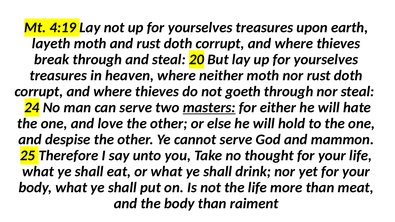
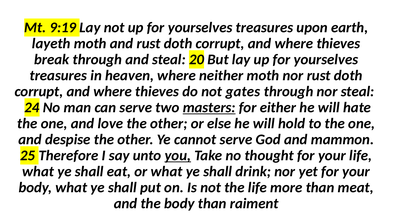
4:19: 4:19 -> 9:19
goeth: goeth -> gates
you underline: none -> present
